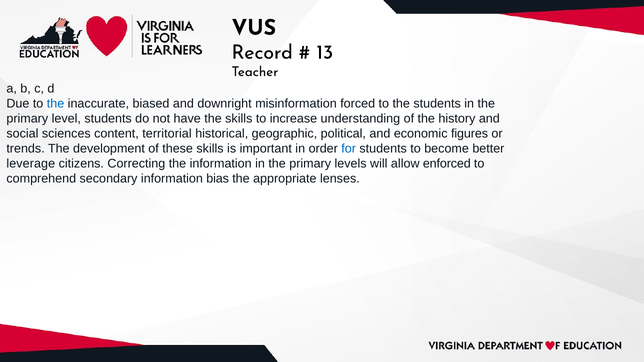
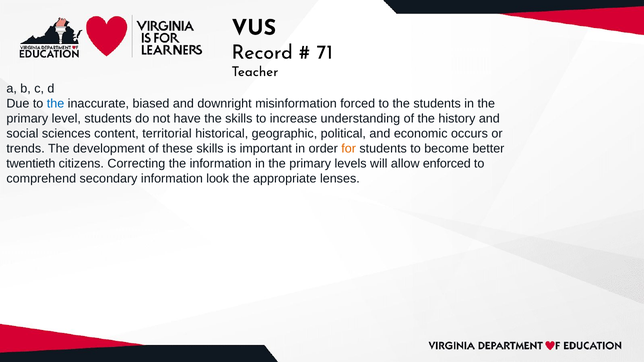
13: 13 -> 71
figures: figures -> occurs
for colour: blue -> orange
leverage: leverage -> twentieth
bias: bias -> look
